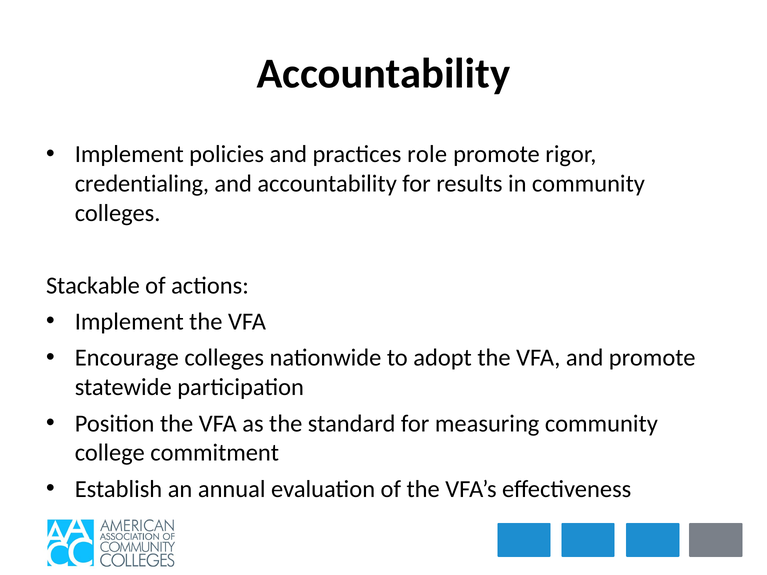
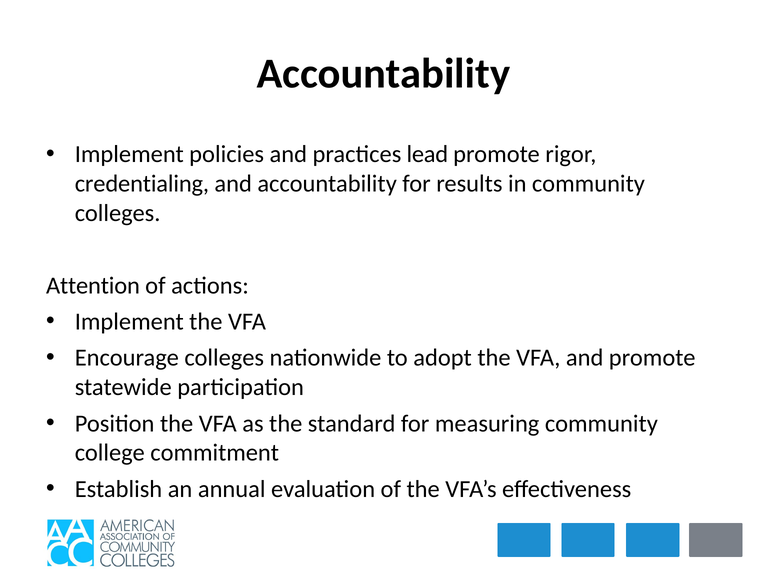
role: role -> lead
Stackable: Stackable -> Attention
